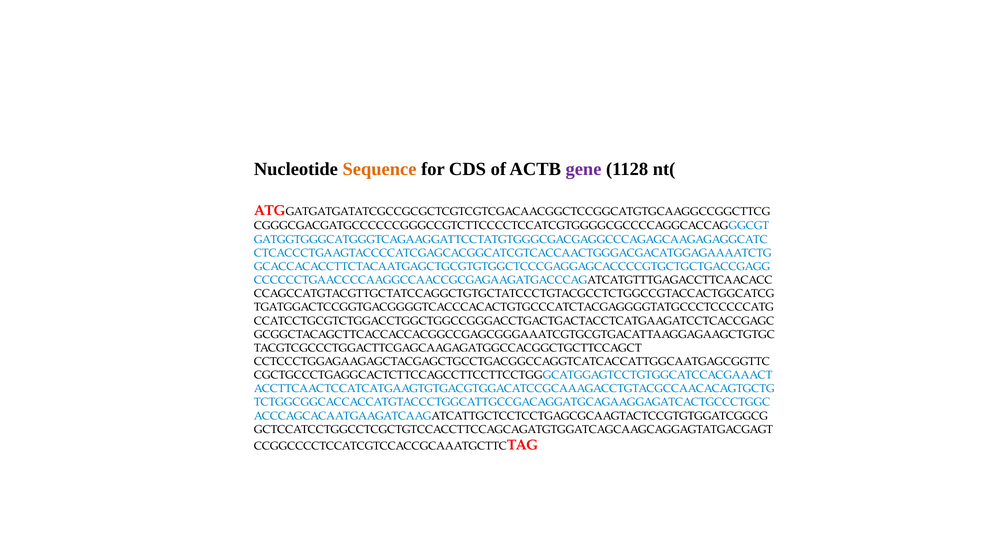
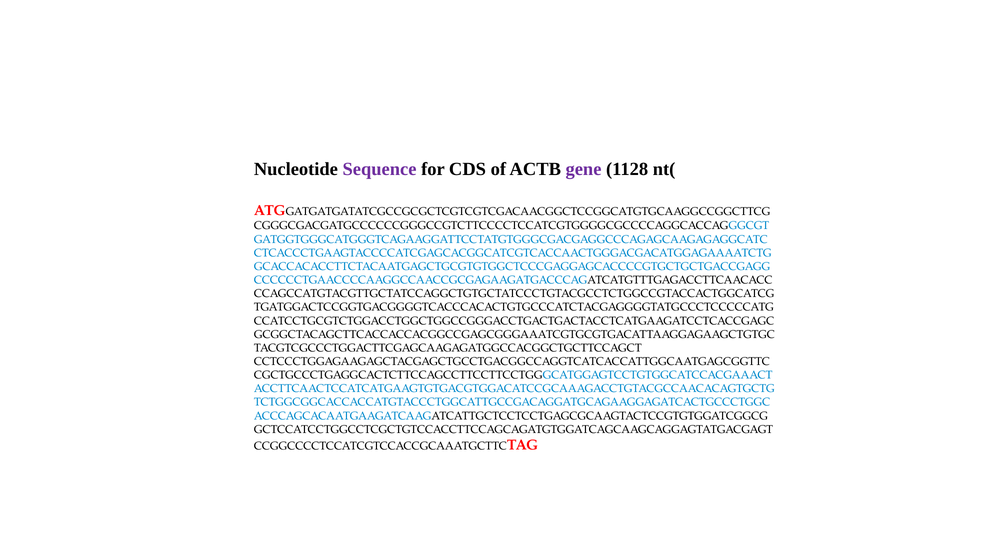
Sequence colour: orange -> purple
